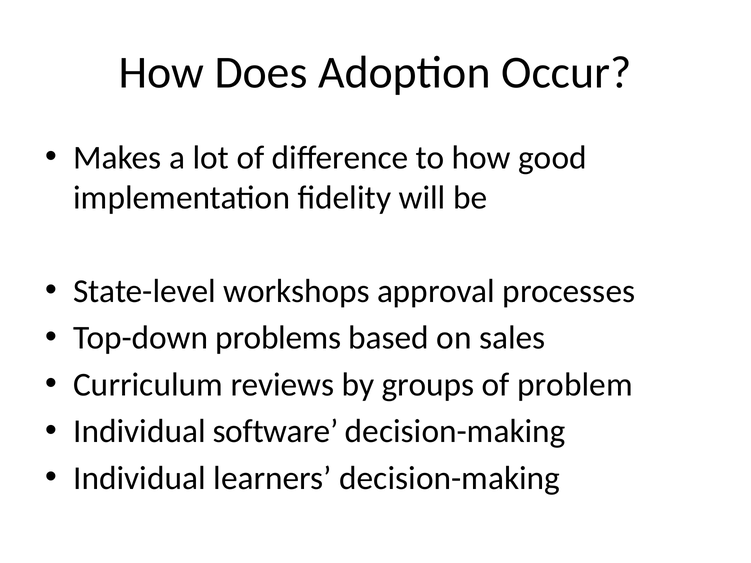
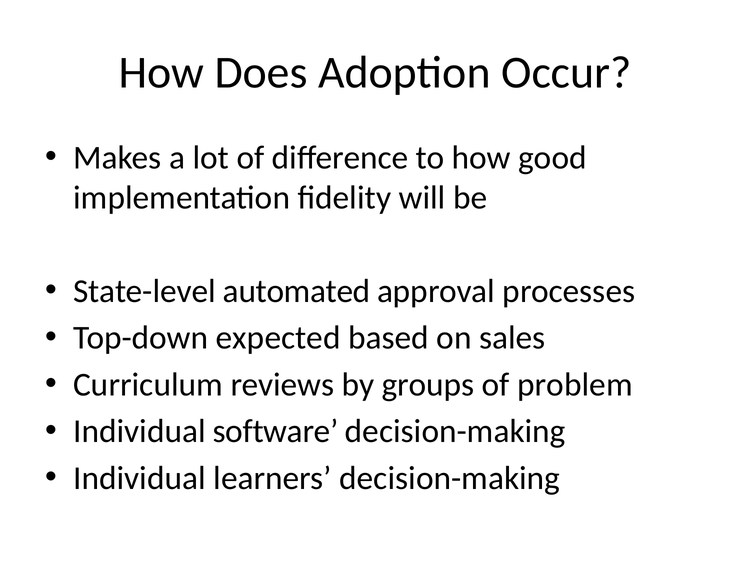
workshops: workshops -> automated
problems: problems -> expected
